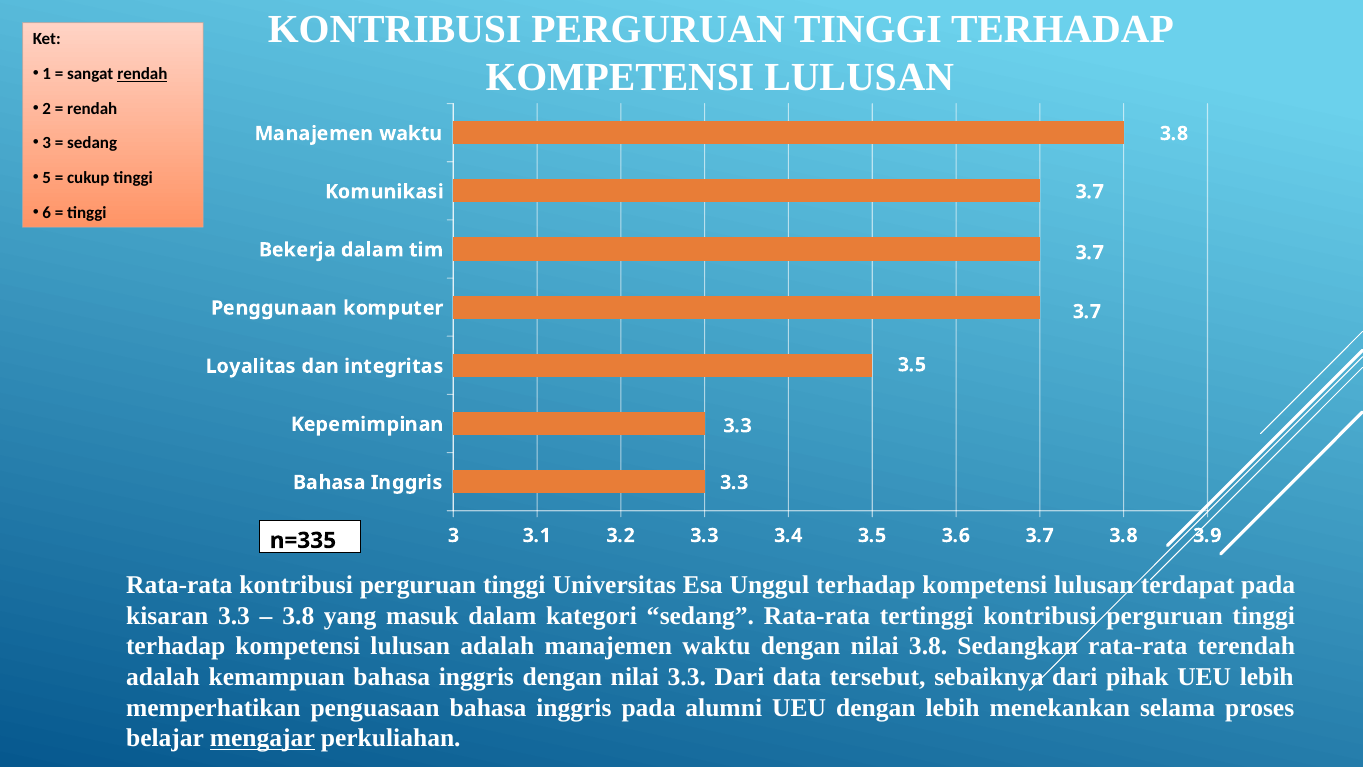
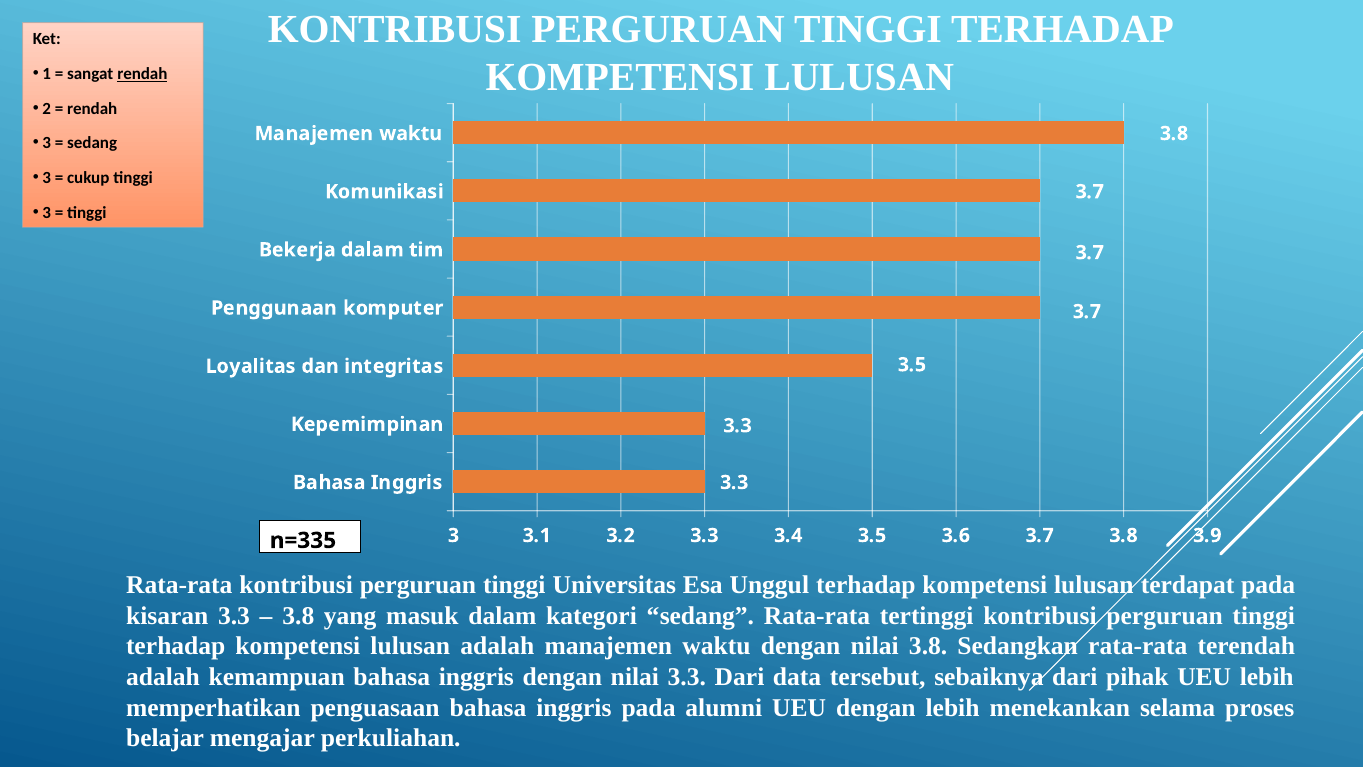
5 at (47, 178): 5 -> 3
6 at (47, 212): 6 -> 3
mengajar underline: present -> none
